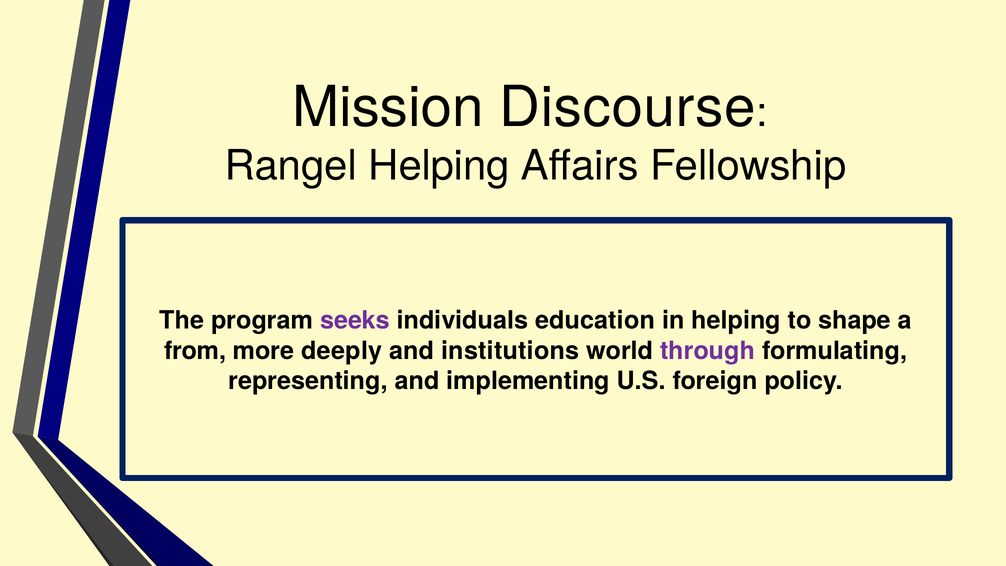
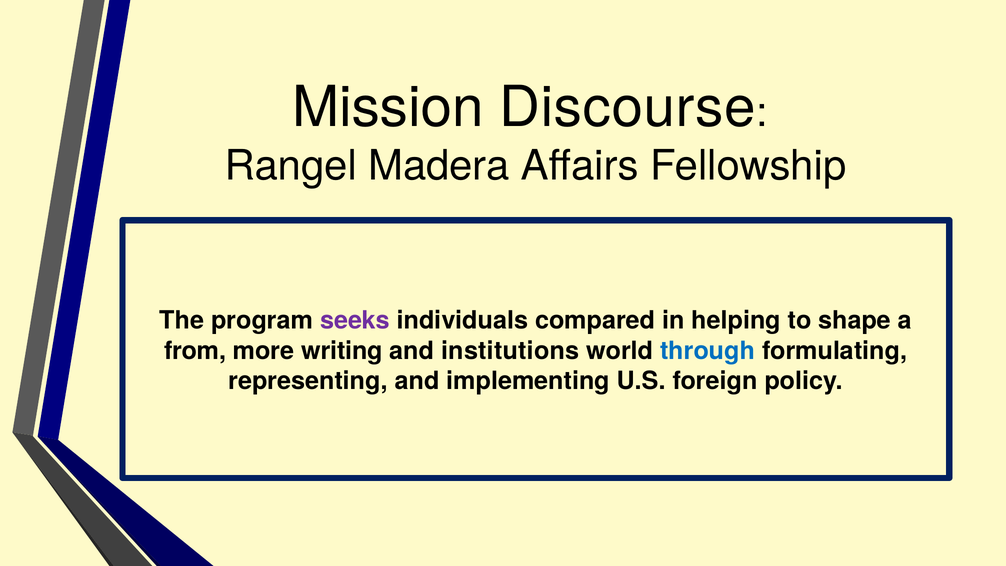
Rangel Helping: Helping -> Madera
education: education -> compared
deeply: deeply -> writing
through colour: purple -> blue
